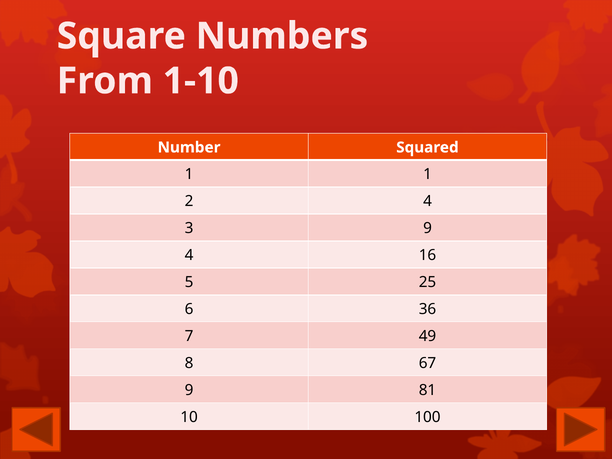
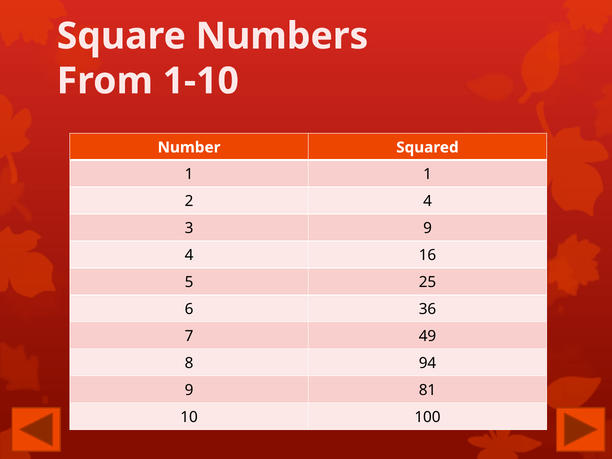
67: 67 -> 94
